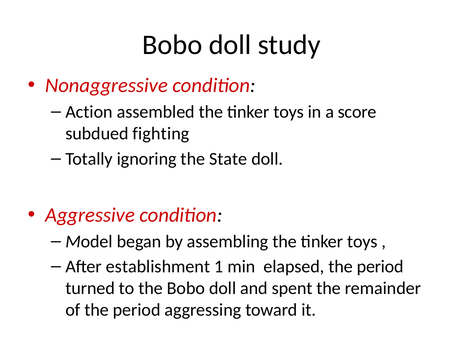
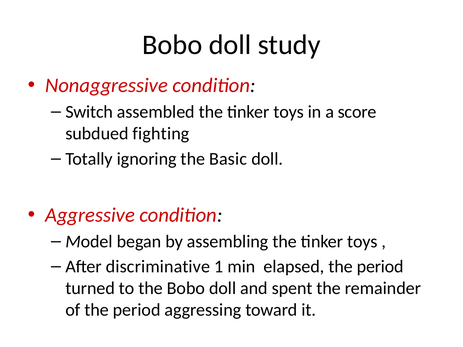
Action: Action -> Switch
State: State -> Basic
establishment: establishment -> discriminative
